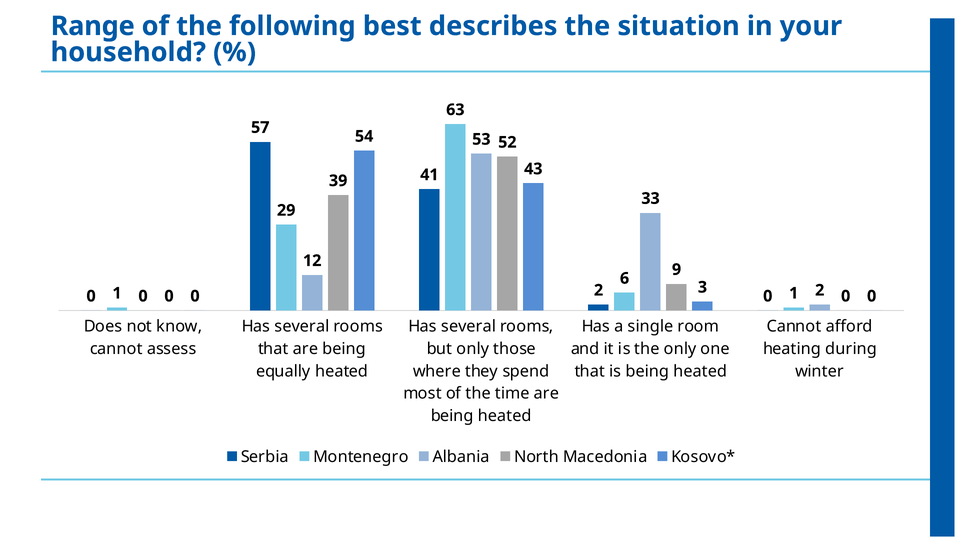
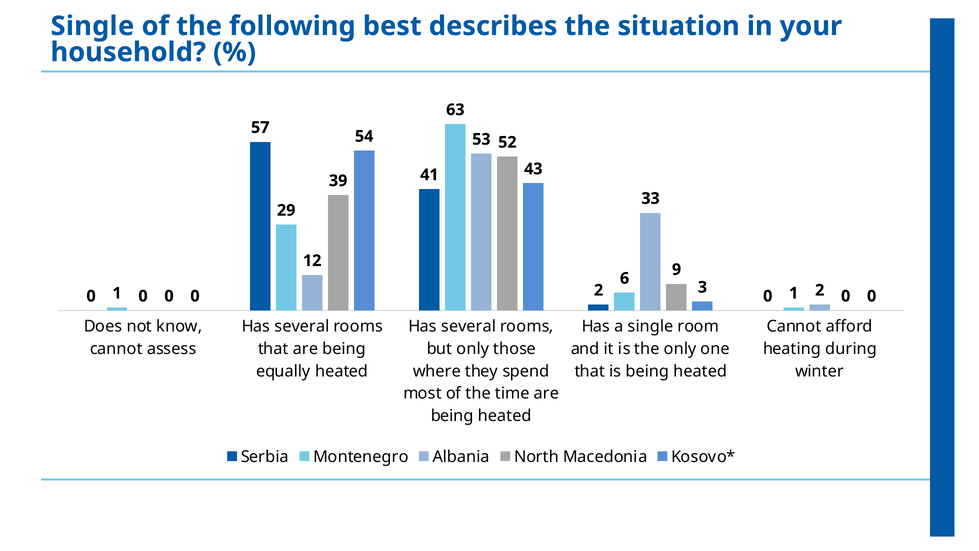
Range at (93, 26): Range -> Single
